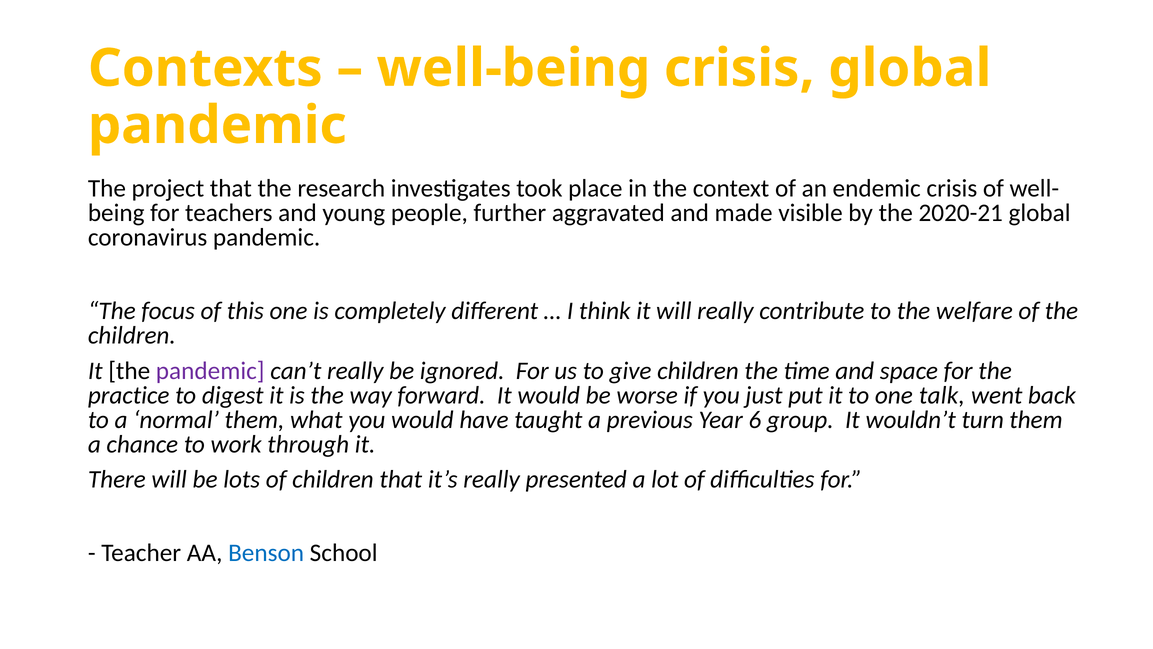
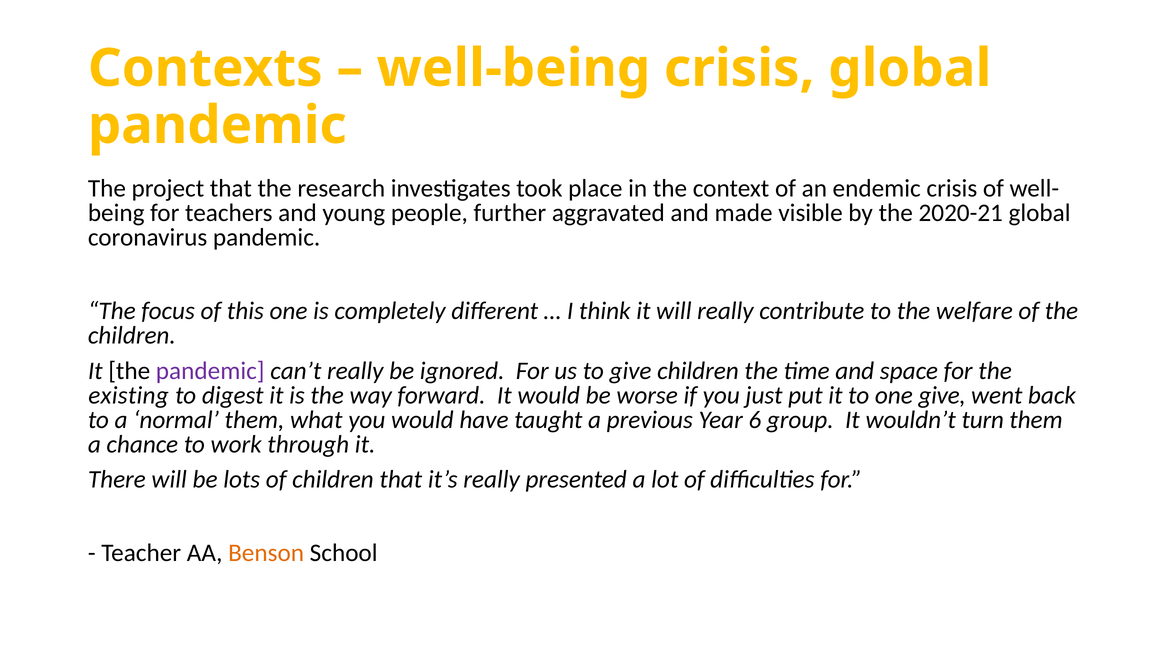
practice: practice -> existing
one talk: talk -> give
Benson colour: blue -> orange
